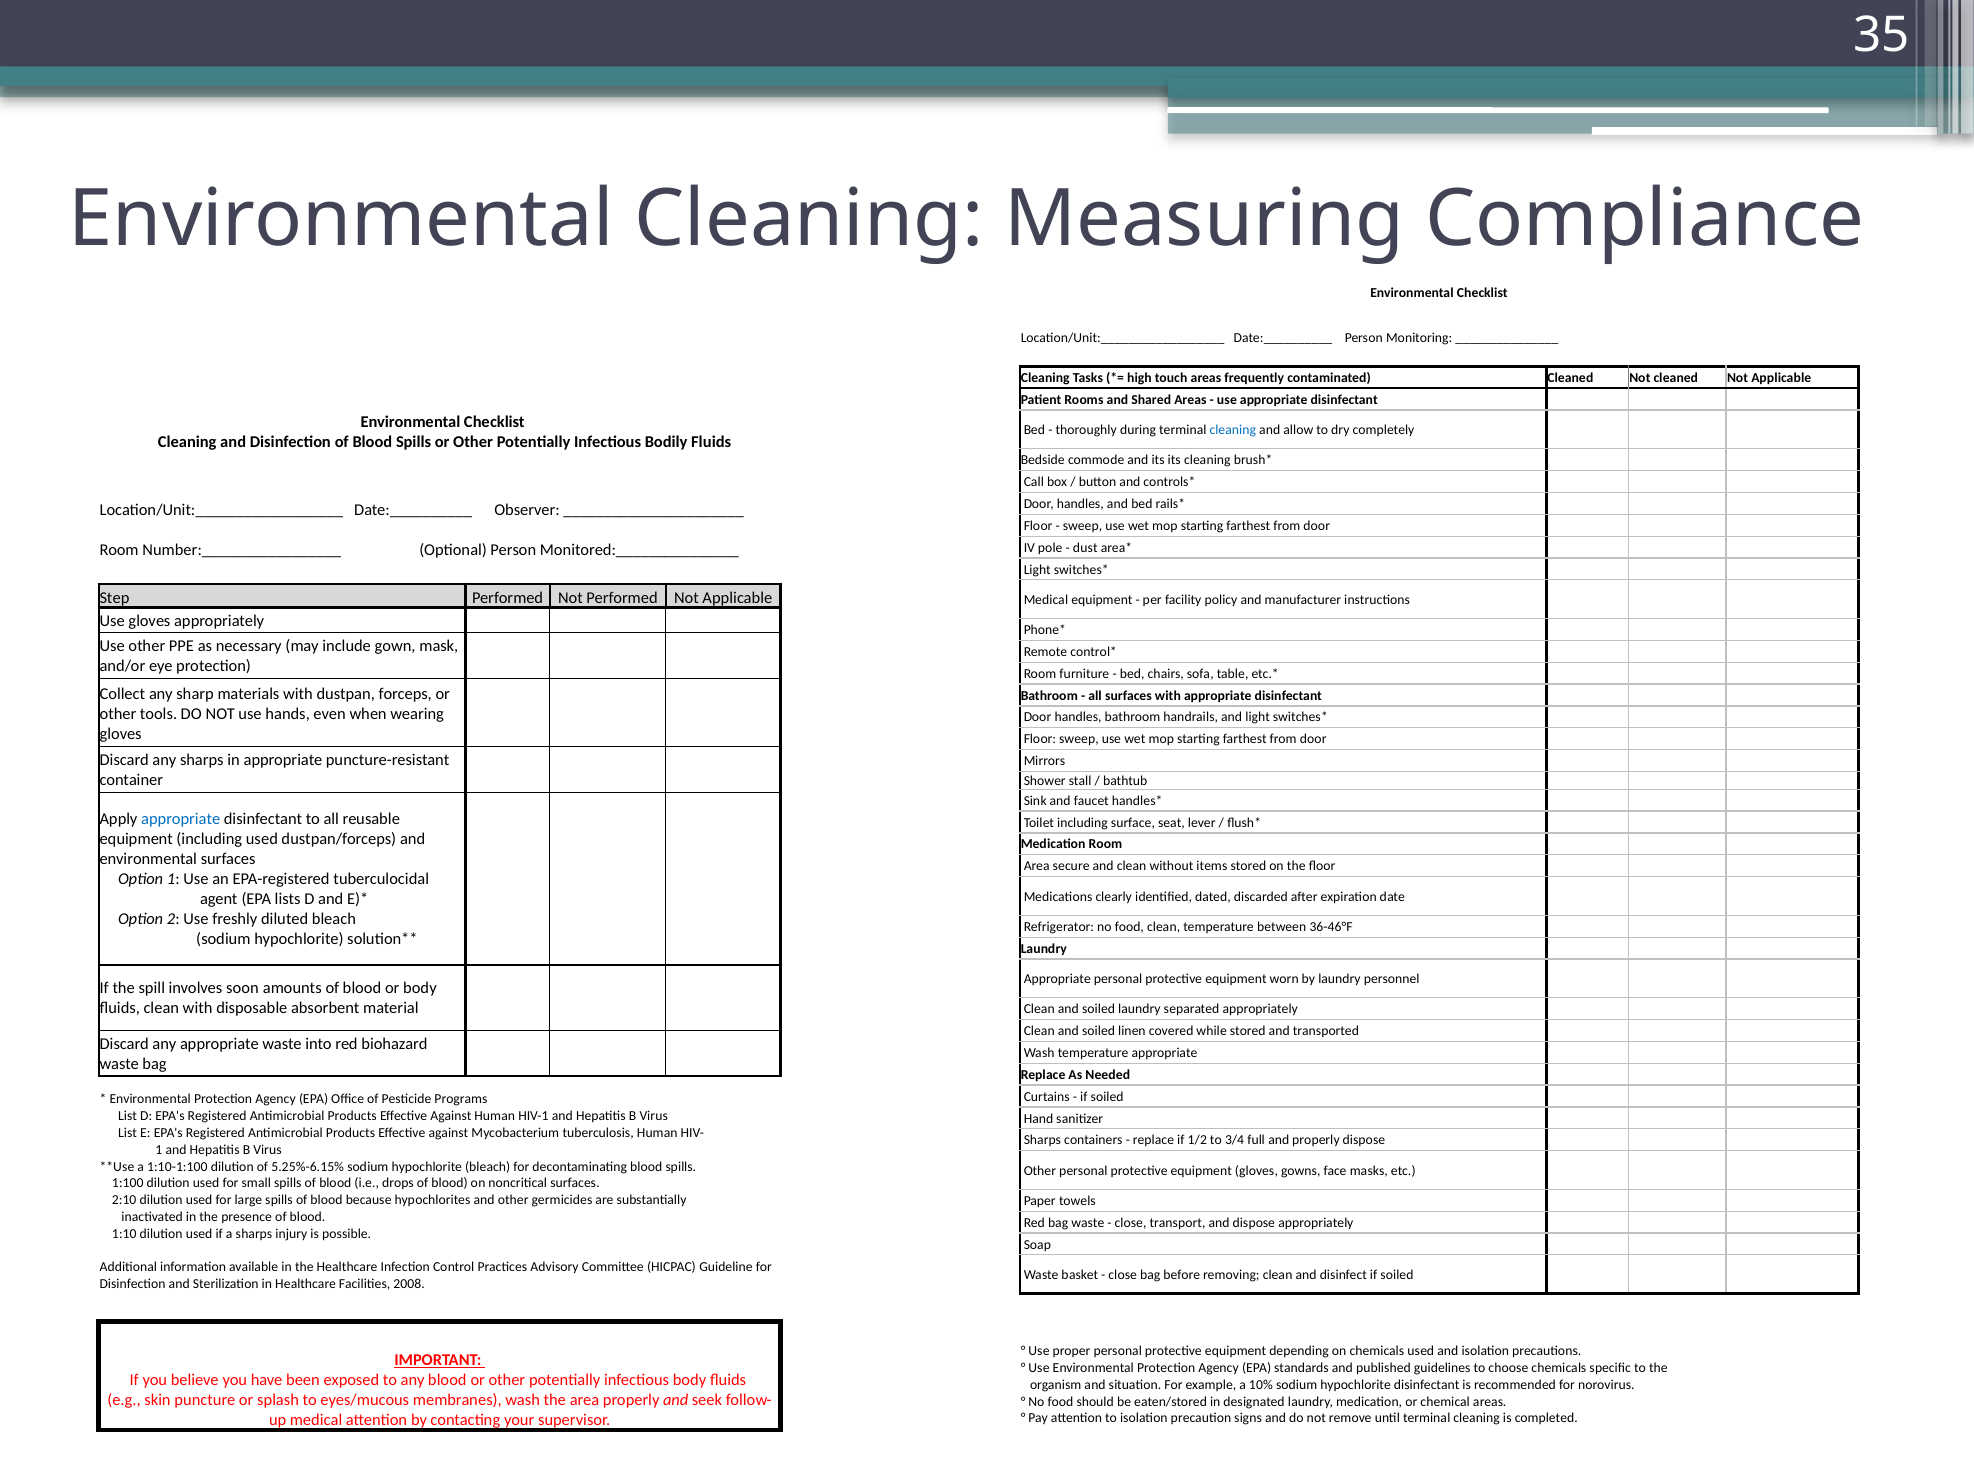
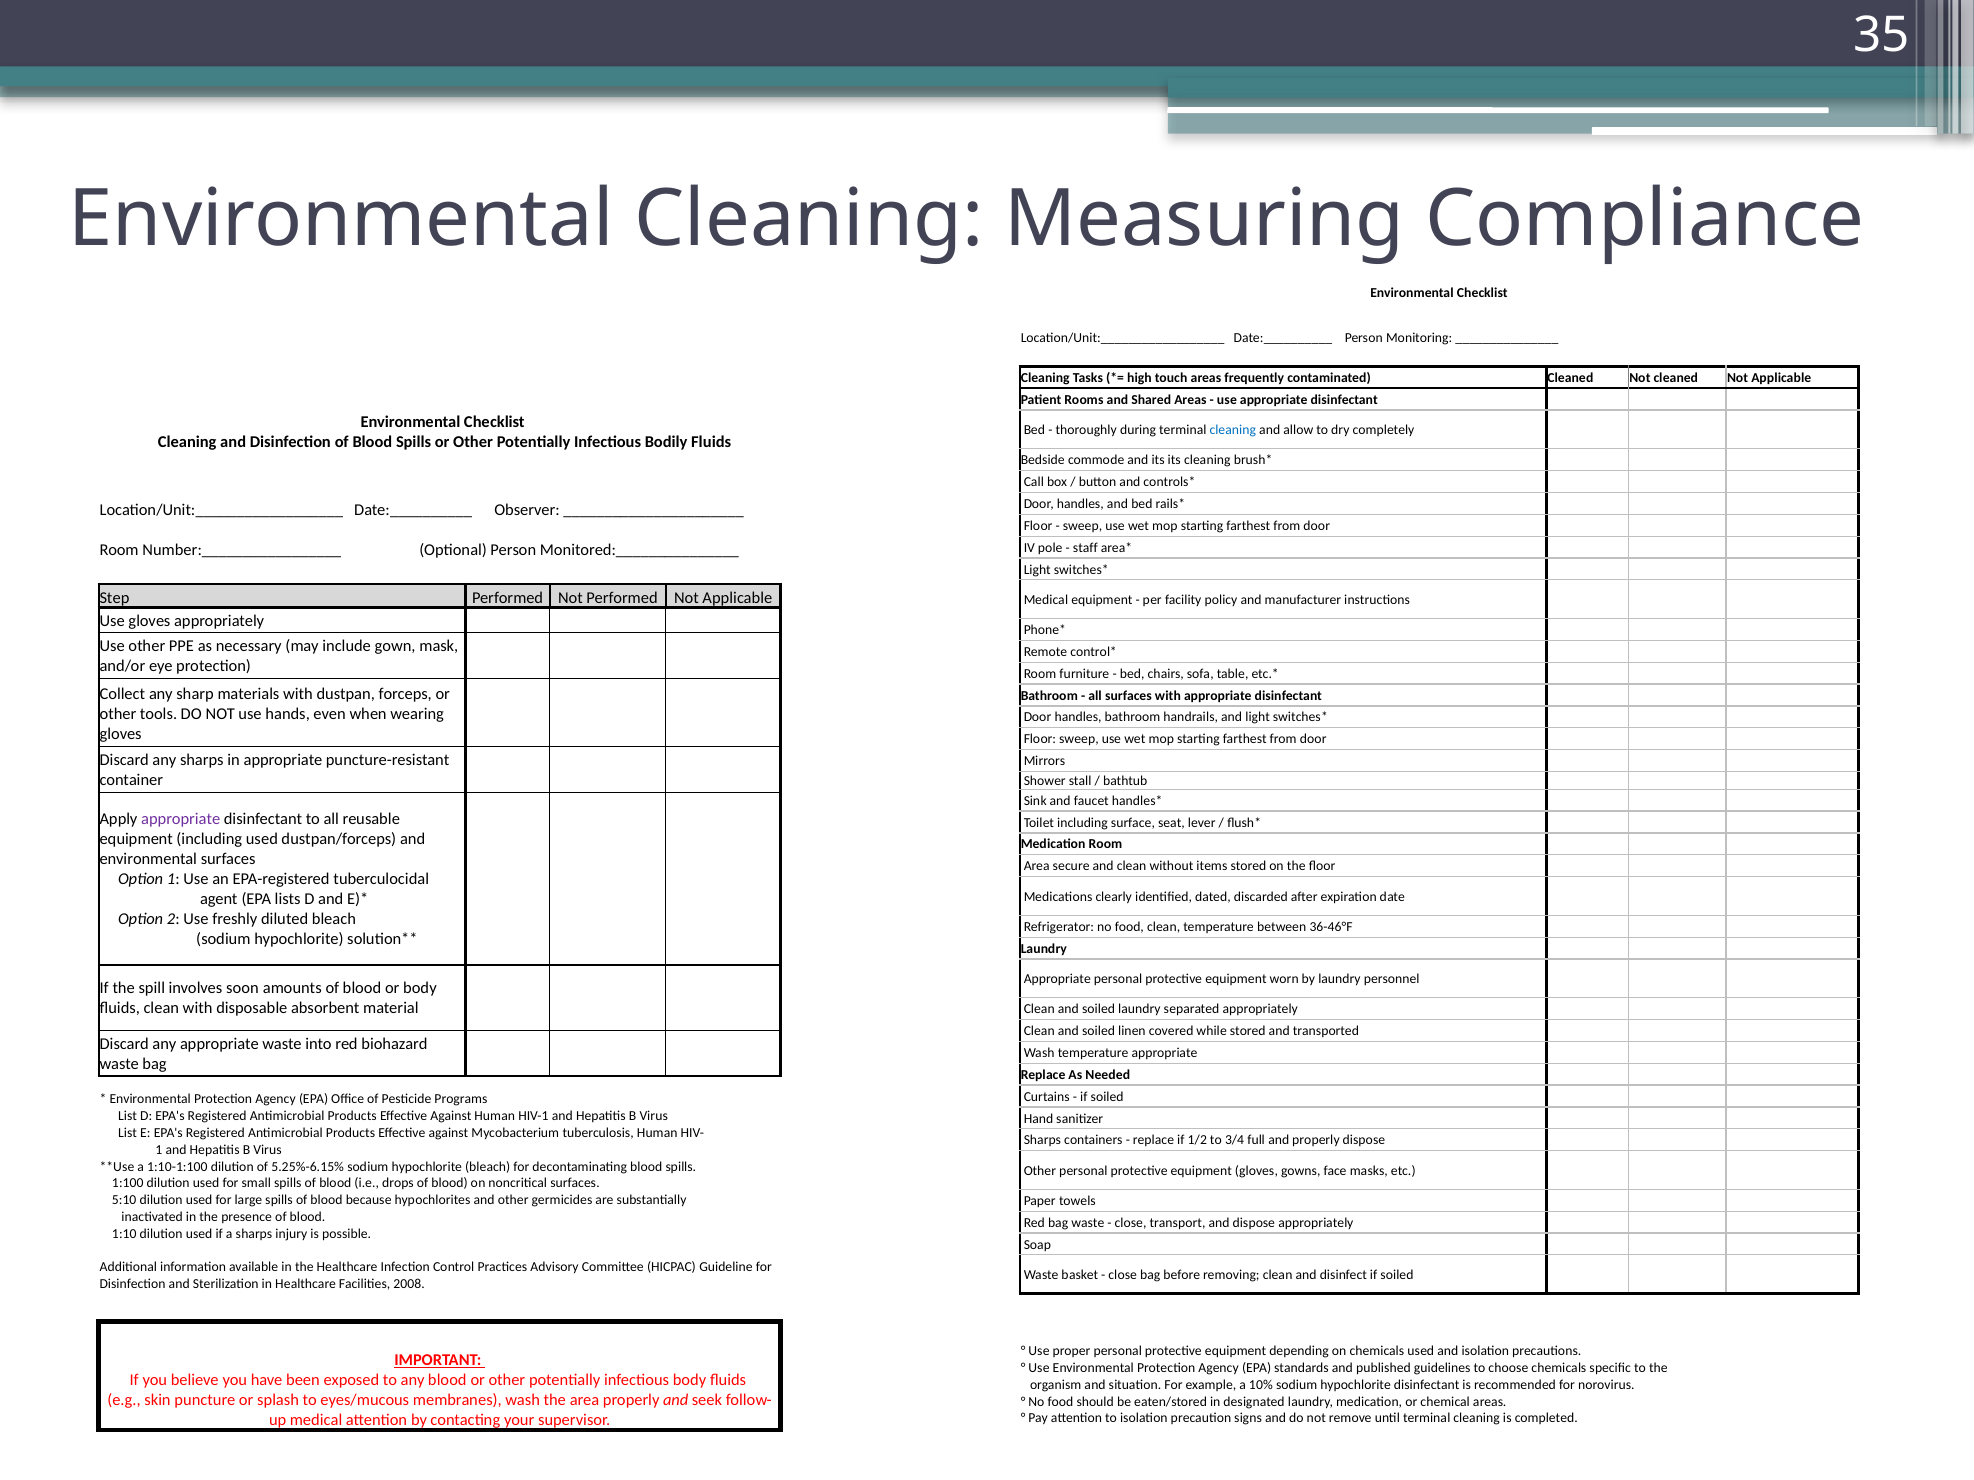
dust: dust -> staff
appropriate at (181, 819) colour: blue -> purple
2:10: 2:10 -> 5:10
